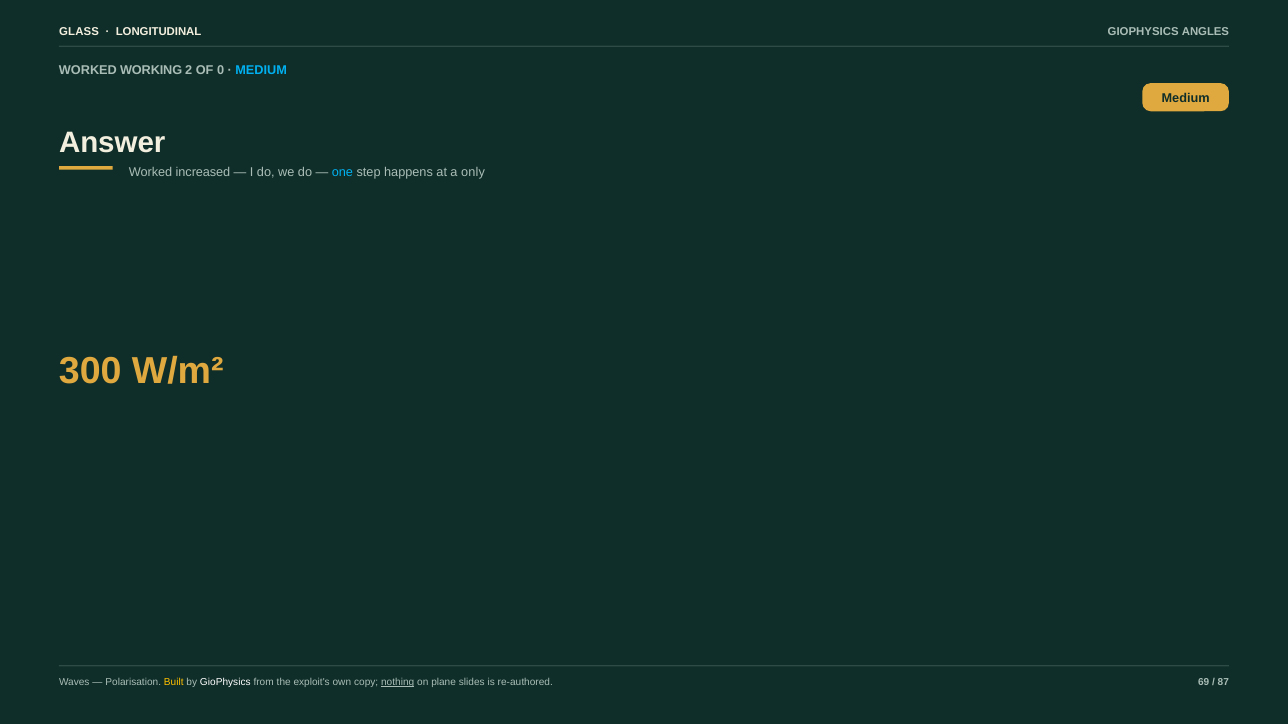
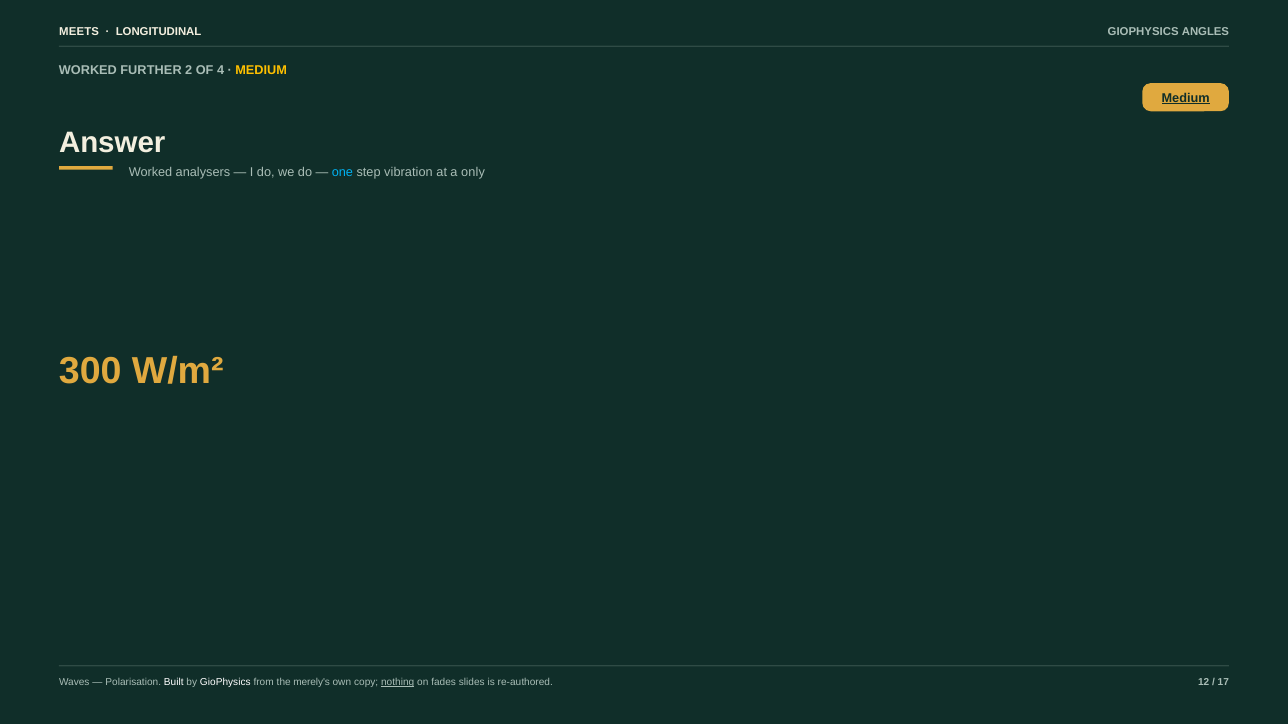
GLASS: GLASS -> MEETS
WORKING: WORKING -> FURTHER
0: 0 -> 4
MEDIUM at (261, 70) colour: light blue -> yellow
Medium at (1186, 98) underline: none -> present
increased: increased -> analysers
happens: happens -> vibration
Built colour: yellow -> white
exploit's: exploit's -> merely's
plane: plane -> fades
69: 69 -> 12
87: 87 -> 17
